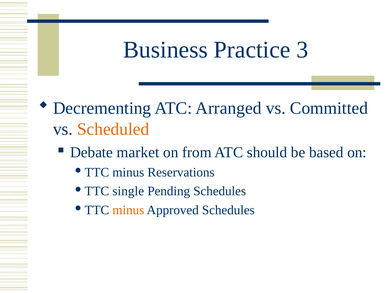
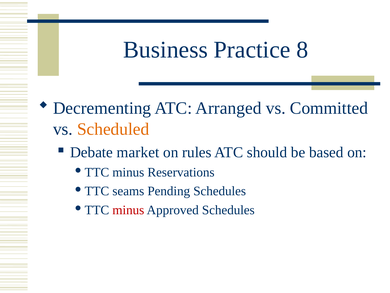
3: 3 -> 8
from: from -> rules
single: single -> seams
minus at (128, 210) colour: orange -> red
